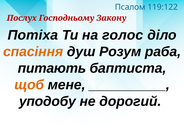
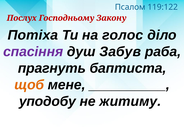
спасіння colour: orange -> purple
Розум: Розум -> Забув
питають: питають -> прагнуть
дорогий: дорогий -> житиму
